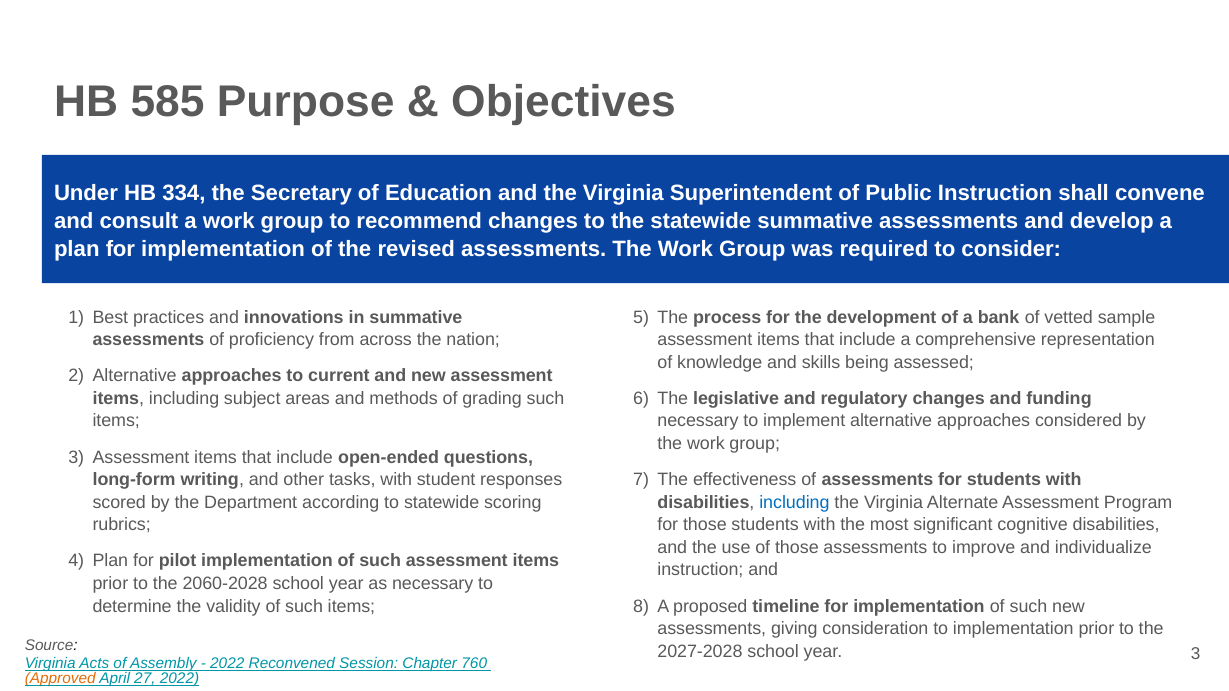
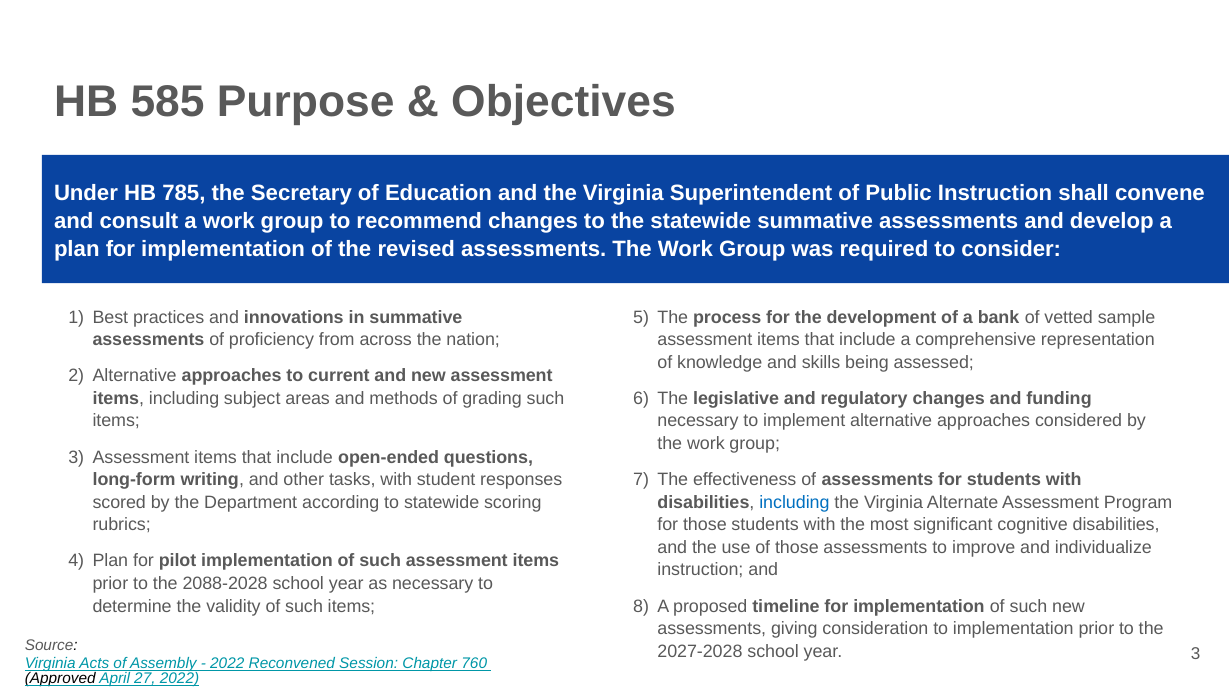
334: 334 -> 785
2060-2028: 2060-2028 -> 2088-2028
Approved colour: orange -> black
